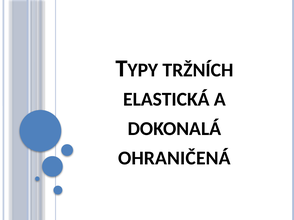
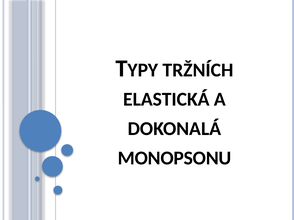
OHRANIČENÁ: OHRANIČENÁ -> MONOPSONU
